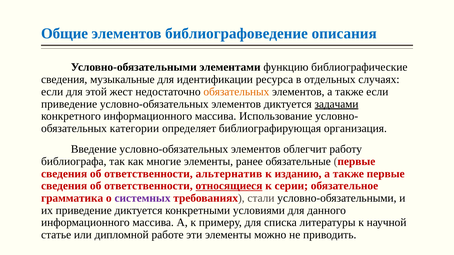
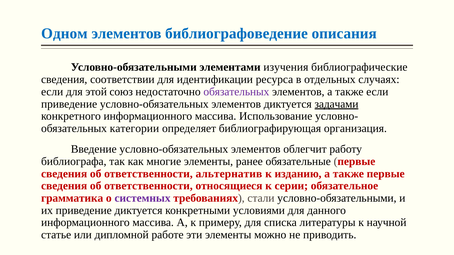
Общие: Общие -> Одном
функцию: функцию -> изучения
музыкальные: музыкальные -> соответствии
жест: жест -> союз
обязательных at (236, 92) colour: orange -> purple
относящиеся underline: present -> none
